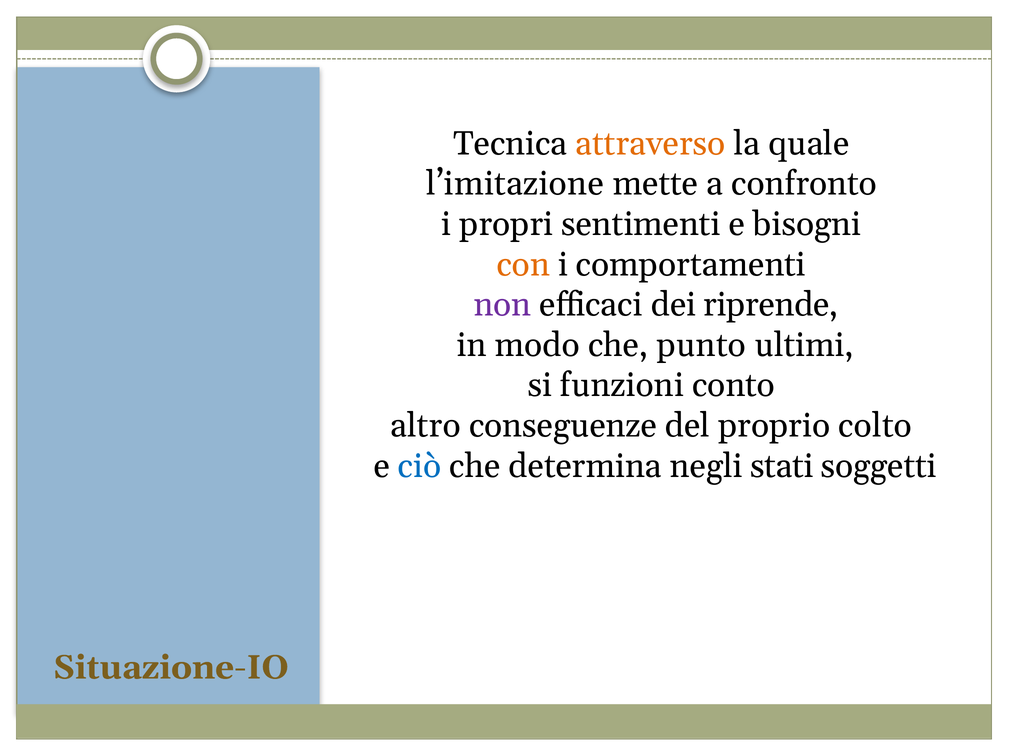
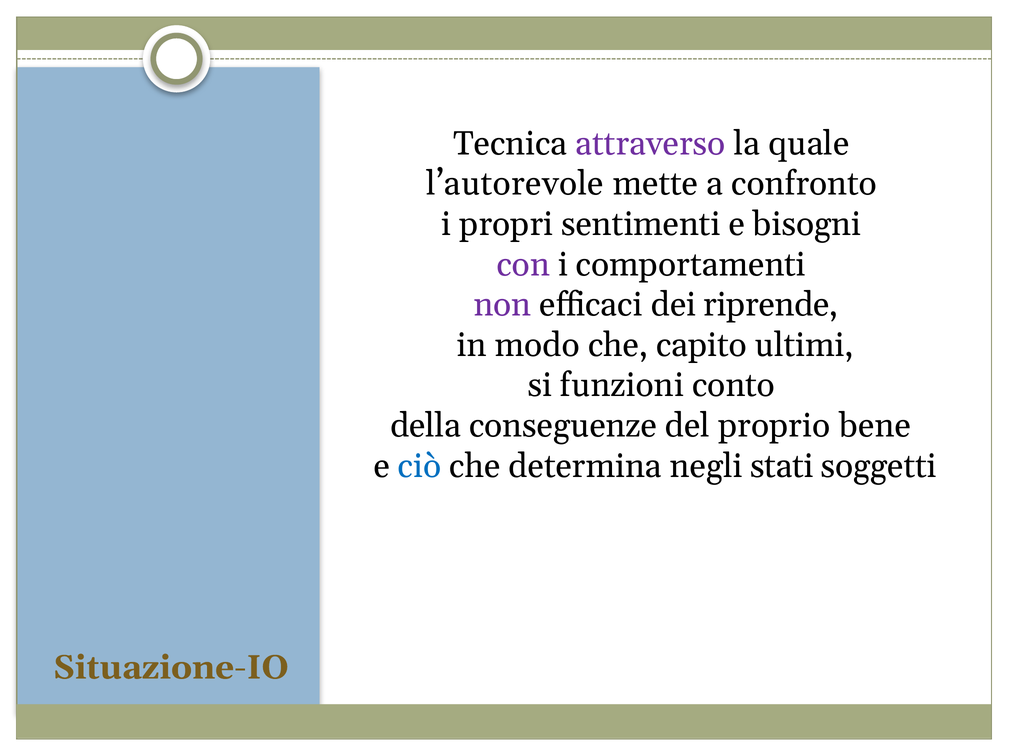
attraverso colour: orange -> purple
l’imitazione: l’imitazione -> l’autorevole
con colour: orange -> purple
punto: punto -> capito
altro: altro -> della
colto: colto -> bene
